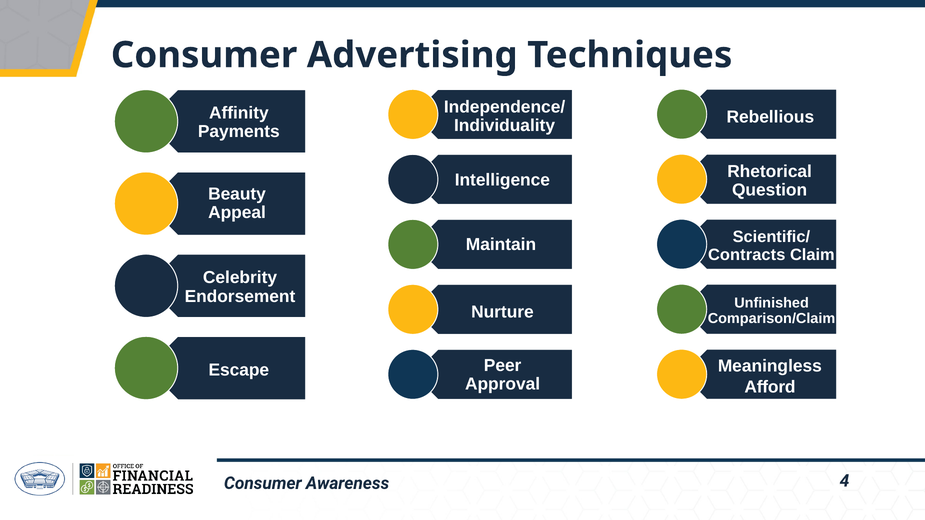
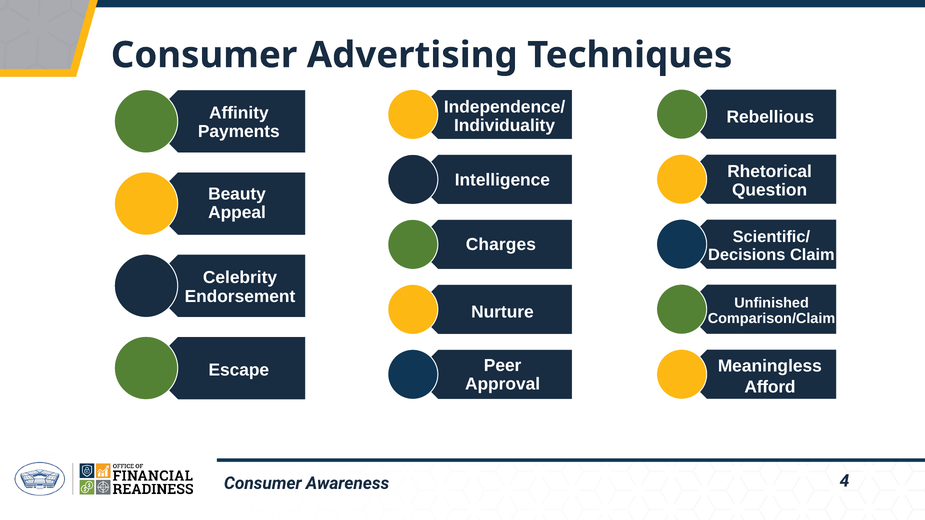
Maintain: Maintain -> Charges
Contracts: Contracts -> Decisions
